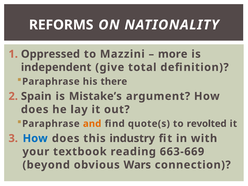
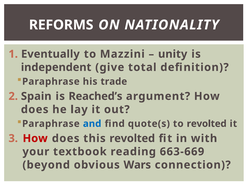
Oppressed: Oppressed -> Eventually
more: more -> unity
there: there -> trade
Mistake’s: Mistake’s -> Reached’s
and colour: orange -> blue
How at (35, 138) colour: blue -> red
this industry: industry -> revolted
